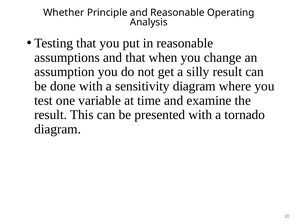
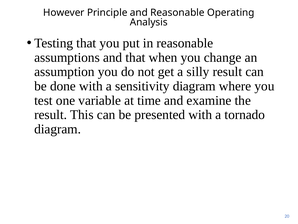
Whether: Whether -> However
